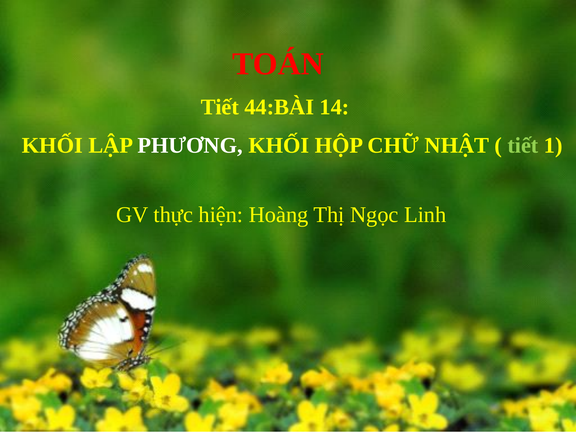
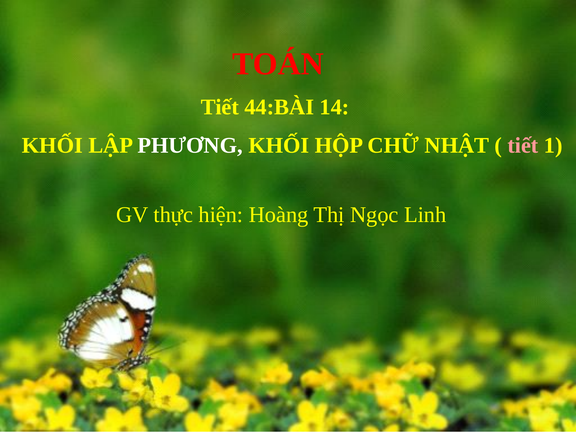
tiết at (523, 145) colour: light green -> pink
